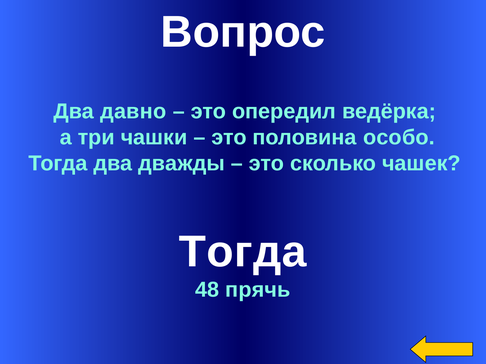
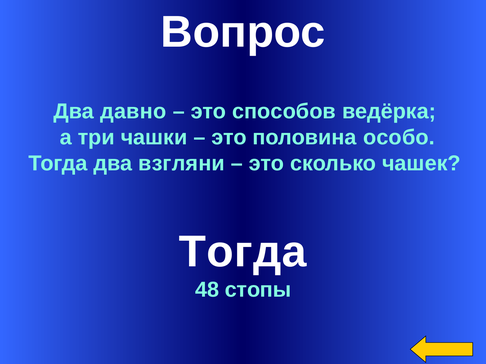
опередил: опередил -> способов
дважды: дважды -> взгляни
прячь: прячь -> стопы
